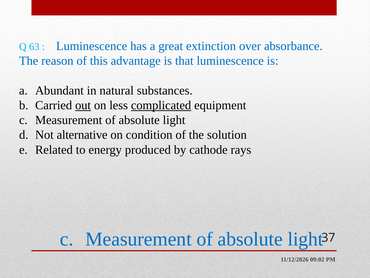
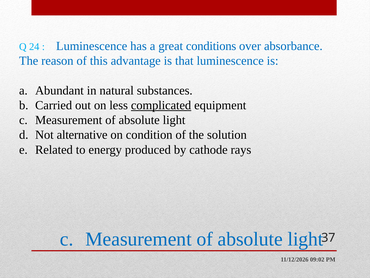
63: 63 -> 24
extinction: extinction -> conditions
out underline: present -> none
